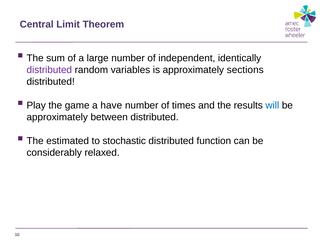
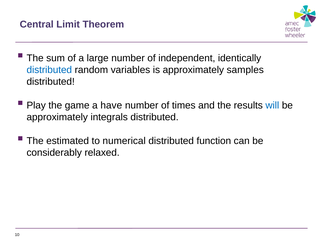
distributed at (49, 70) colour: purple -> blue
sections: sections -> samples
between: between -> integrals
stochastic: stochastic -> numerical
